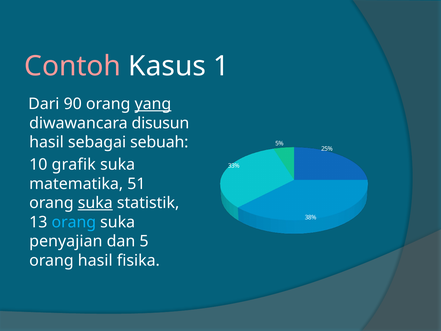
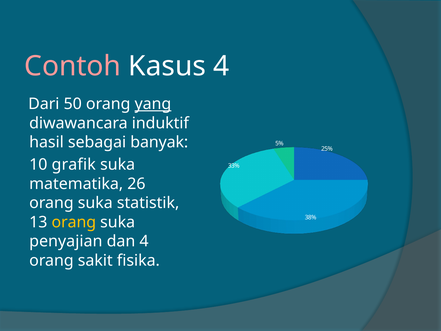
Kasus 1: 1 -> 4
90: 90 -> 50
disusun: disusun -> induktif
sebuah: sebuah -> banyak
51: 51 -> 26
suka at (95, 203) underline: present -> none
orang at (74, 222) colour: light blue -> yellow
dan 5: 5 -> 4
orang hasil: hasil -> sakit
